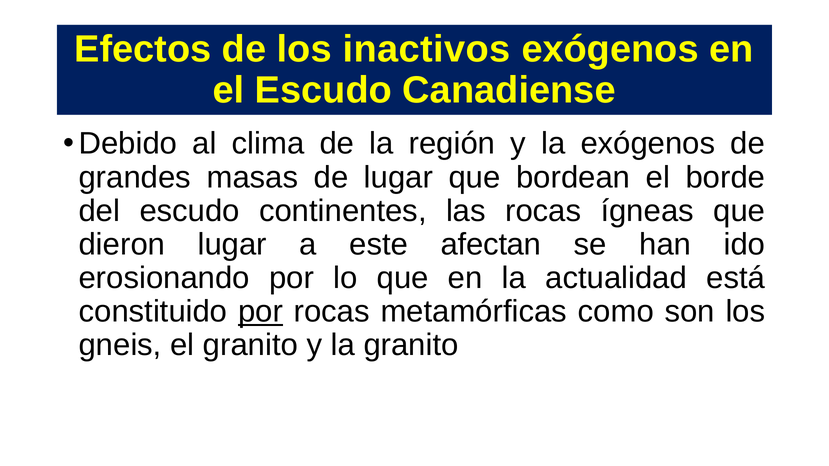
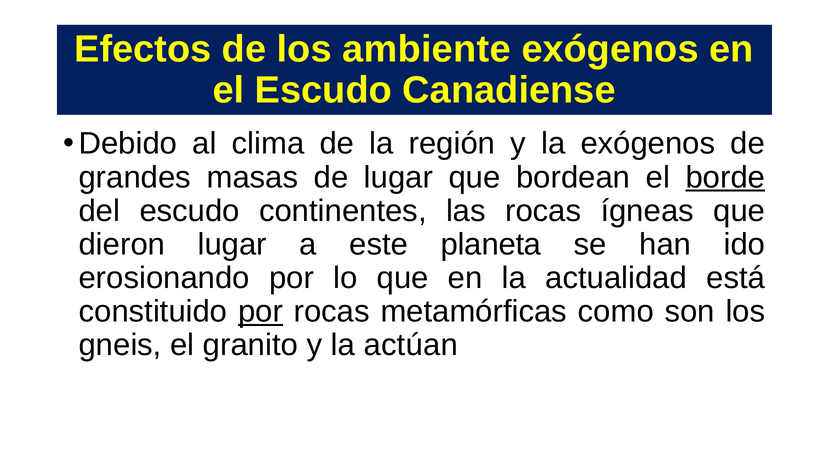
inactivos: inactivos -> ambiente
borde underline: none -> present
afectan: afectan -> planeta
la granito: granito -> actúan
